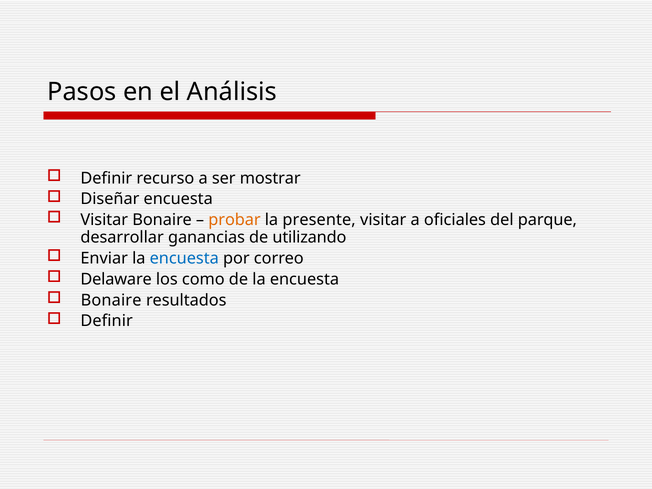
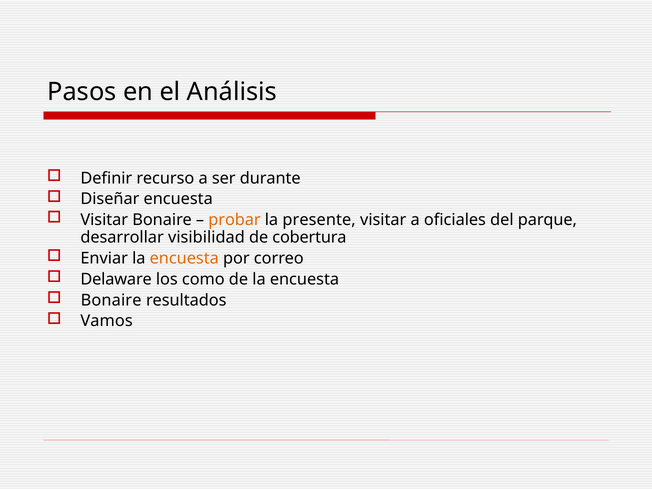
mostrar: mostrar -> durante
ganancias: ganancias -> visibilidad
utilizando: utilizando -> cobertura
encuesta at (184, 258) colour: blue -> orange
Definir at (107, 321): Definir -> Vamos
